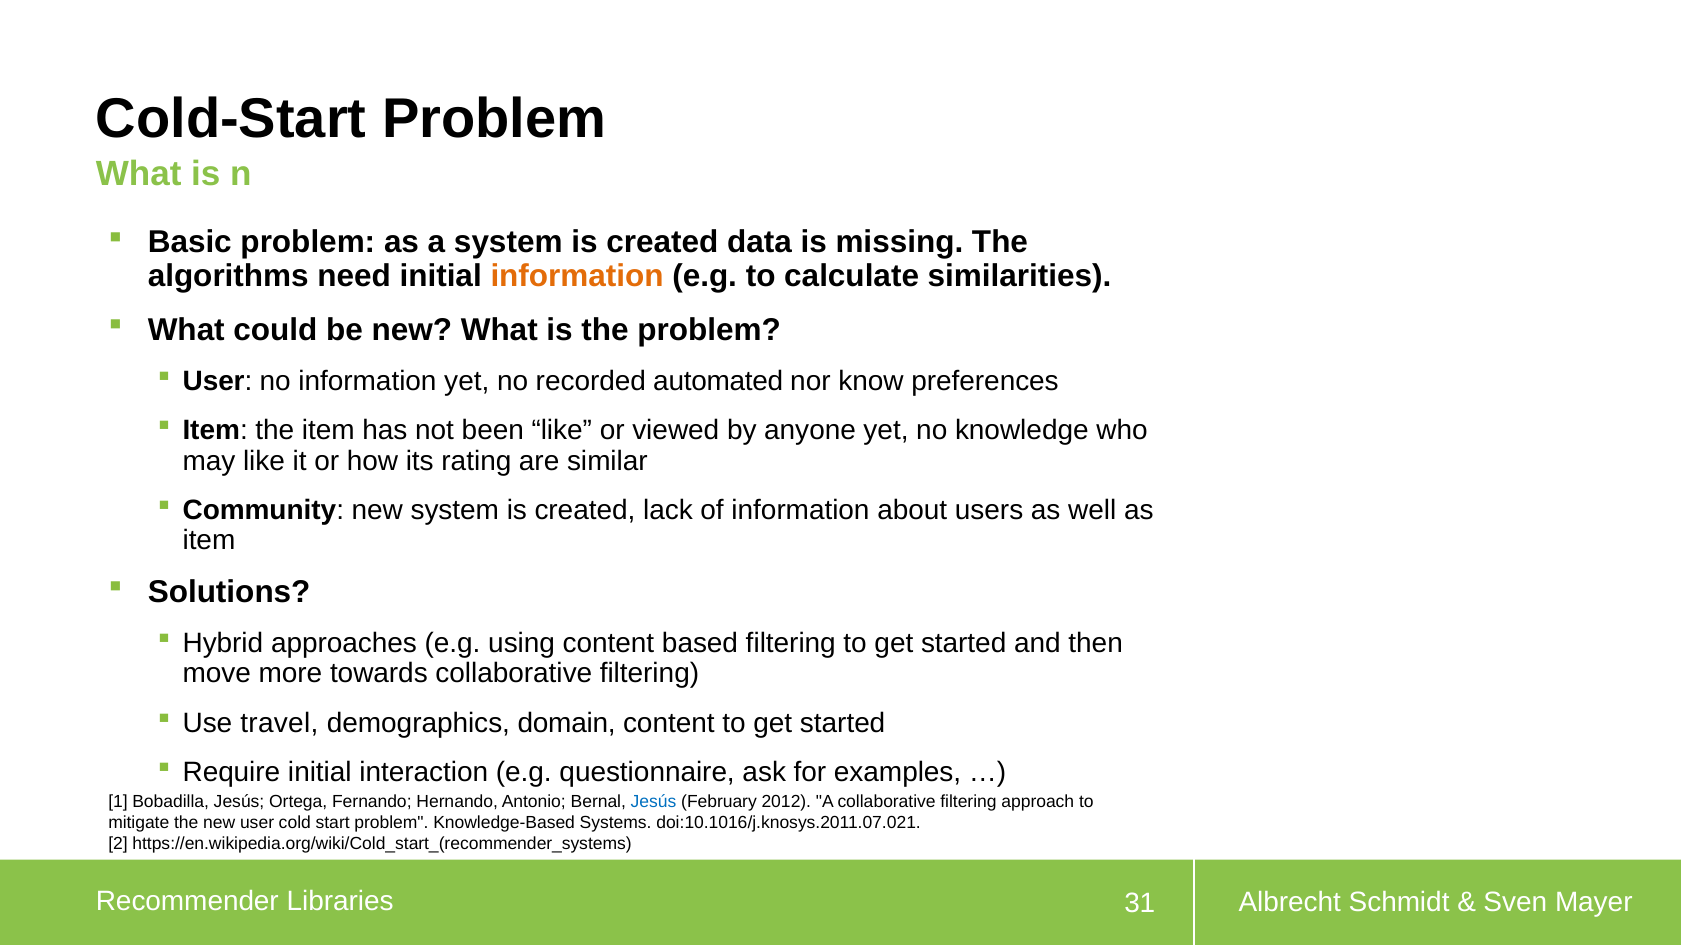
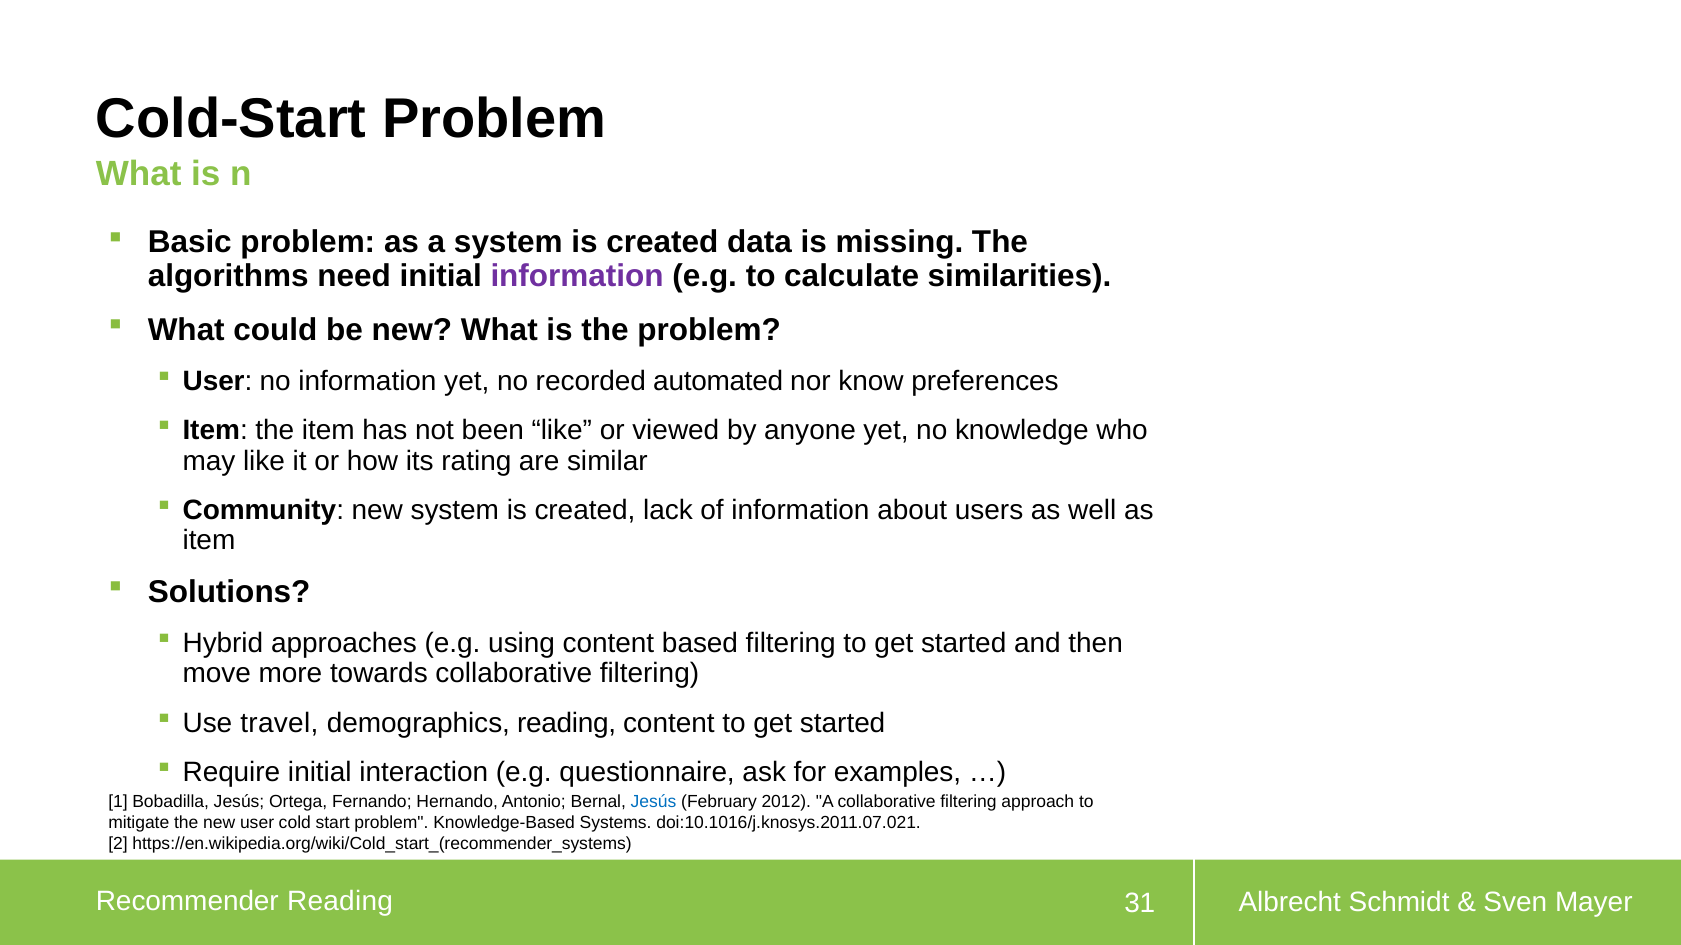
information at (577, 277) colour: orange -> purple
demographics domain: domain -> reading
Recommender Libraries: Libraries -> Reading
